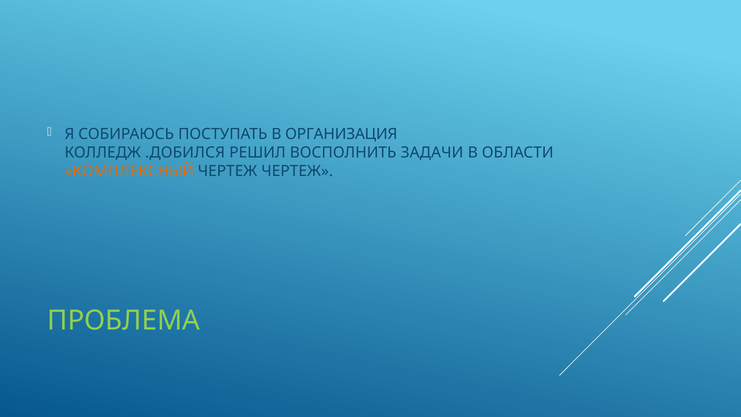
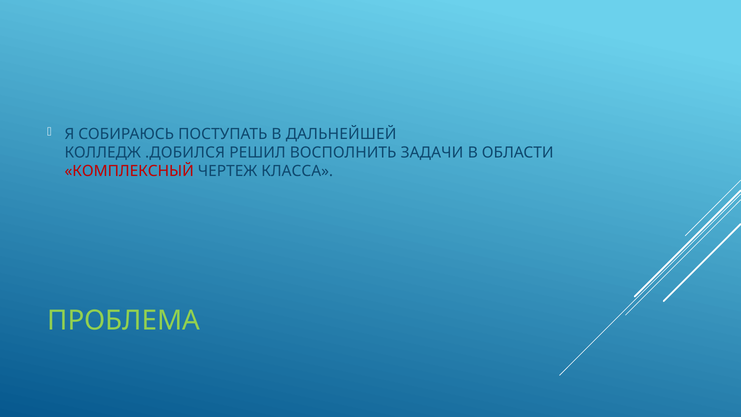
ОРГАНИЗАЦИЯ: ОРГАНИЗАЦИЯ -> ДАЛЬНЕЙШЕЙ
КОМПЛЕКСНЫЙ colour: orange -> red
ЧЕРТЕЖ ЧЕРТЕЖ: ЧЕРТЕЖ -> КЛАССА
